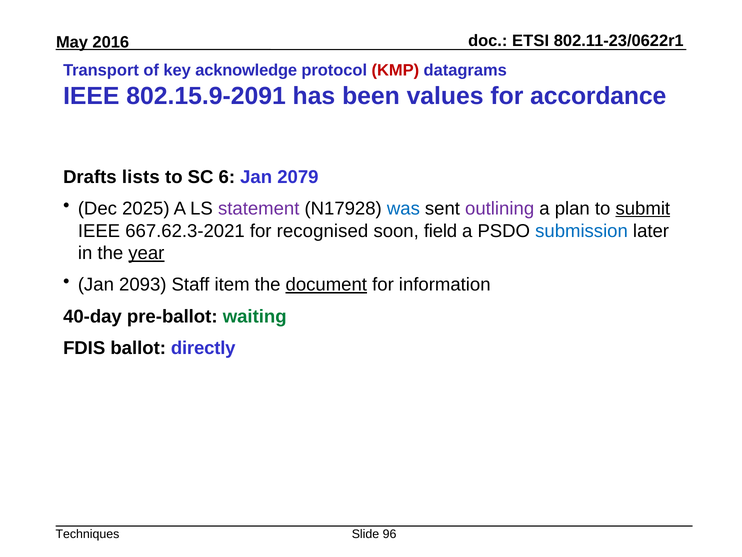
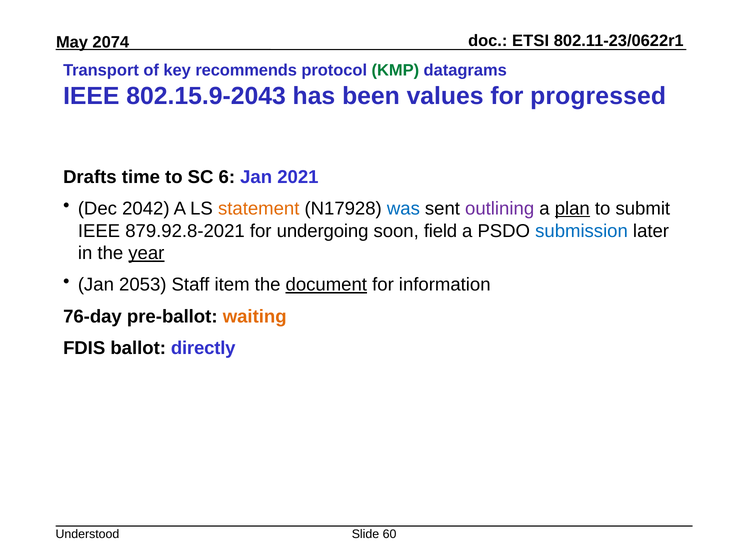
2016: 2016 -> 2074
acknowledge: acknowledge -> recommends
KMP colour: red -> green
802.15.9-2091: 802.15.9-2091 -> 802.15.9-2043
accordance: accordance -> progressed
lists: lists -> time
2079: 2079 -> 2021
2025: 2025 -> 2042
statement colour: purple -> orange
plan underline: none -> present
submit underline: present -> none
667.62.3-2021: 667.62.3-2021 -> 879.92.8-2021
recognised: recognised -> undergoing
2093: 2093 -> 2053
40-day: 40-day -> 76-day
waiting colour: green -> orange
Techniques: Techniques -> Understood
96: 96 -> 60
